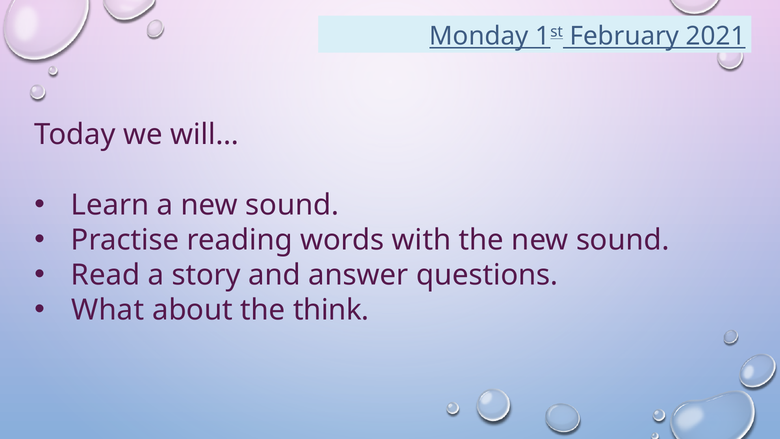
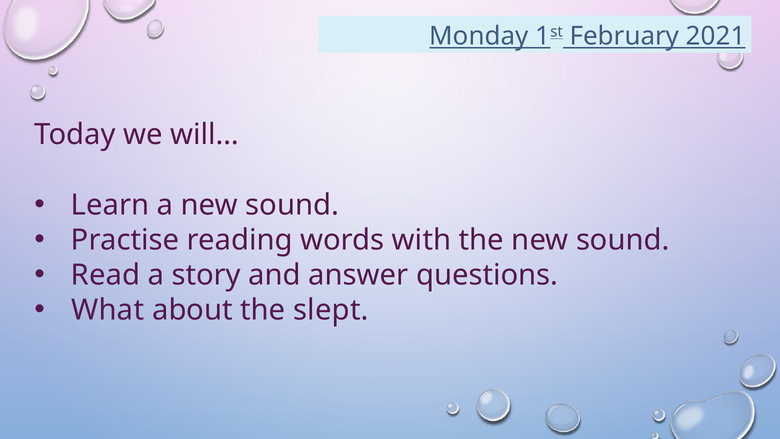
think: think -> slept
